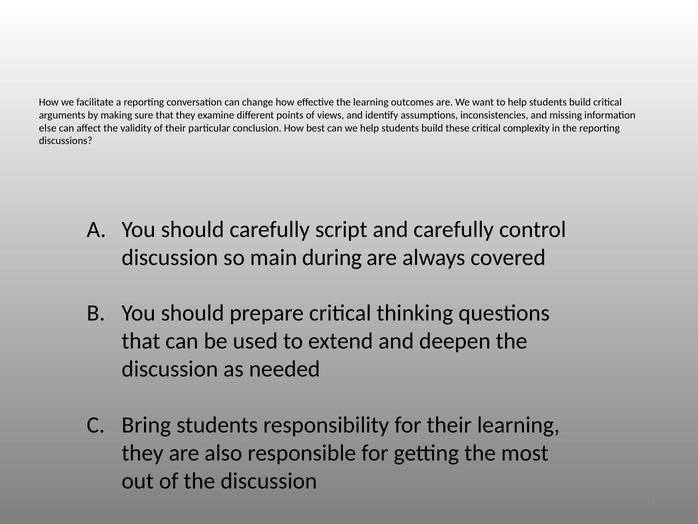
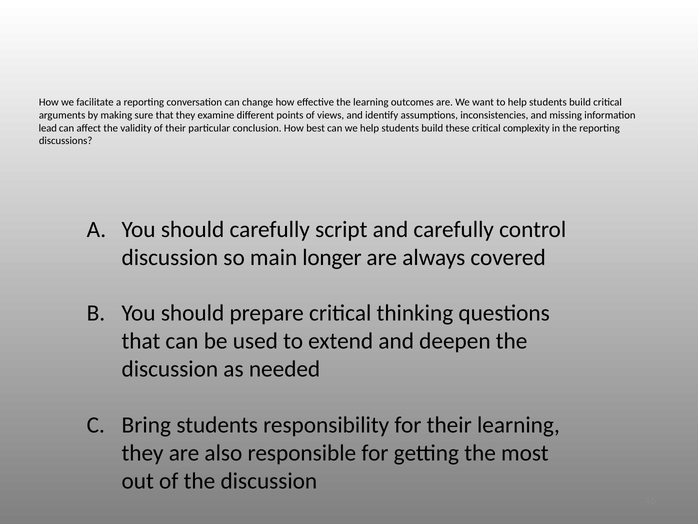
else: else -> lead
during: during -> longer
